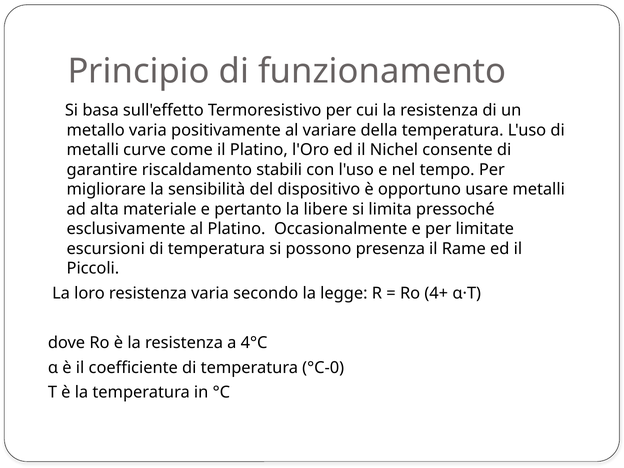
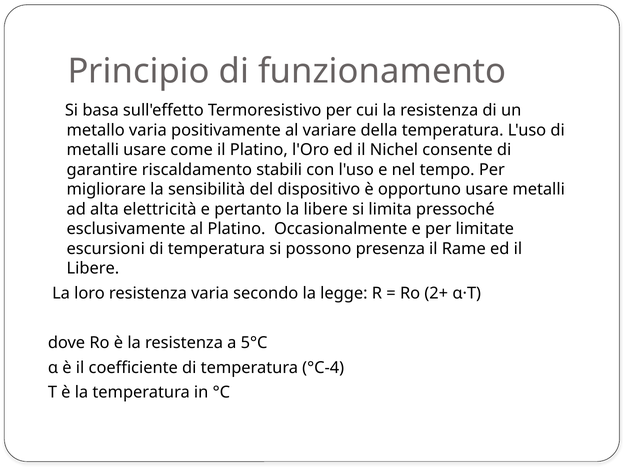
metalli curve: curve -> usare
materiale: materiale -> elettricità
Piccoli at (93, 269): Piccoli -> Libere
4+: 4+ -> 2+
4°C: 4°C -> 5°C
°C-0: °C-0 -> °C-4
